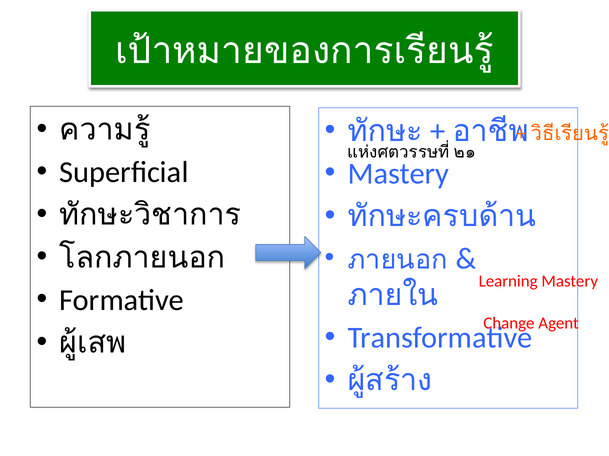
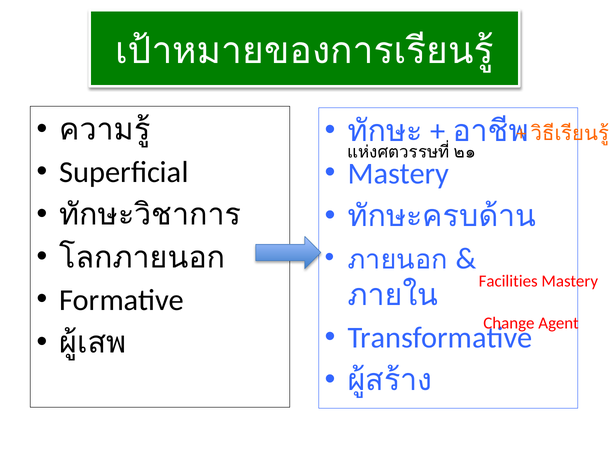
Learning: Learning -> Facilities
